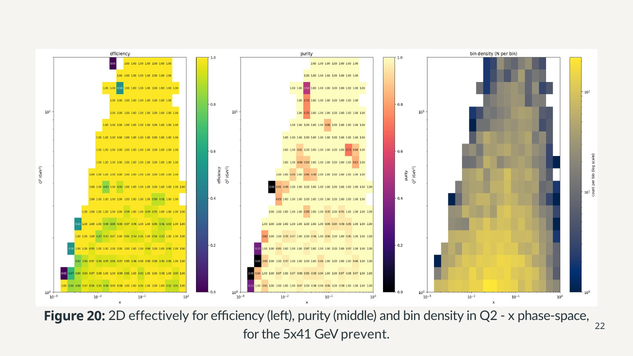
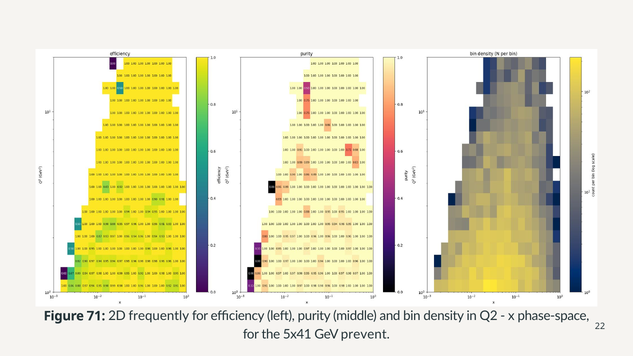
20: 20 -> 71
effectively: effectively -> frequently
